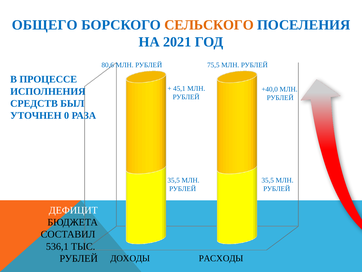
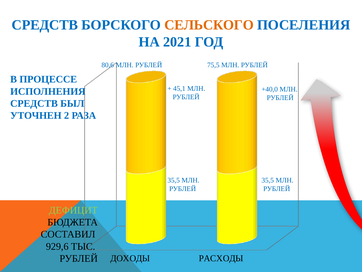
ОБЩЕГО at (45, 25): ОБЩЕГО -> СРЕДСТВ
0: 0 -> 2
ДЕФИЦИТ colour: white -> light green
536,1: 536,1 -> 929,6
